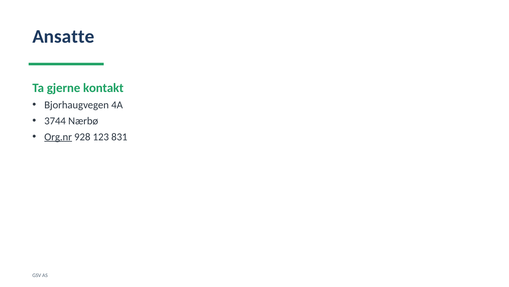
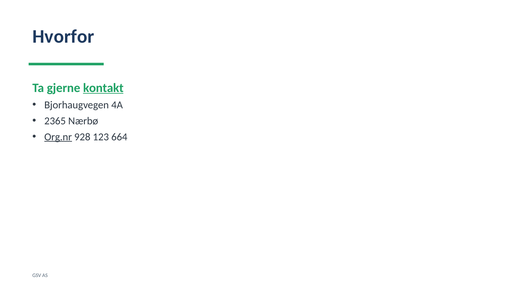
Ansatte: Ansatte -> Hvorfor
kontakt underline: none -> present
3744: 3744 -> 2365
831: 831 -> 664
